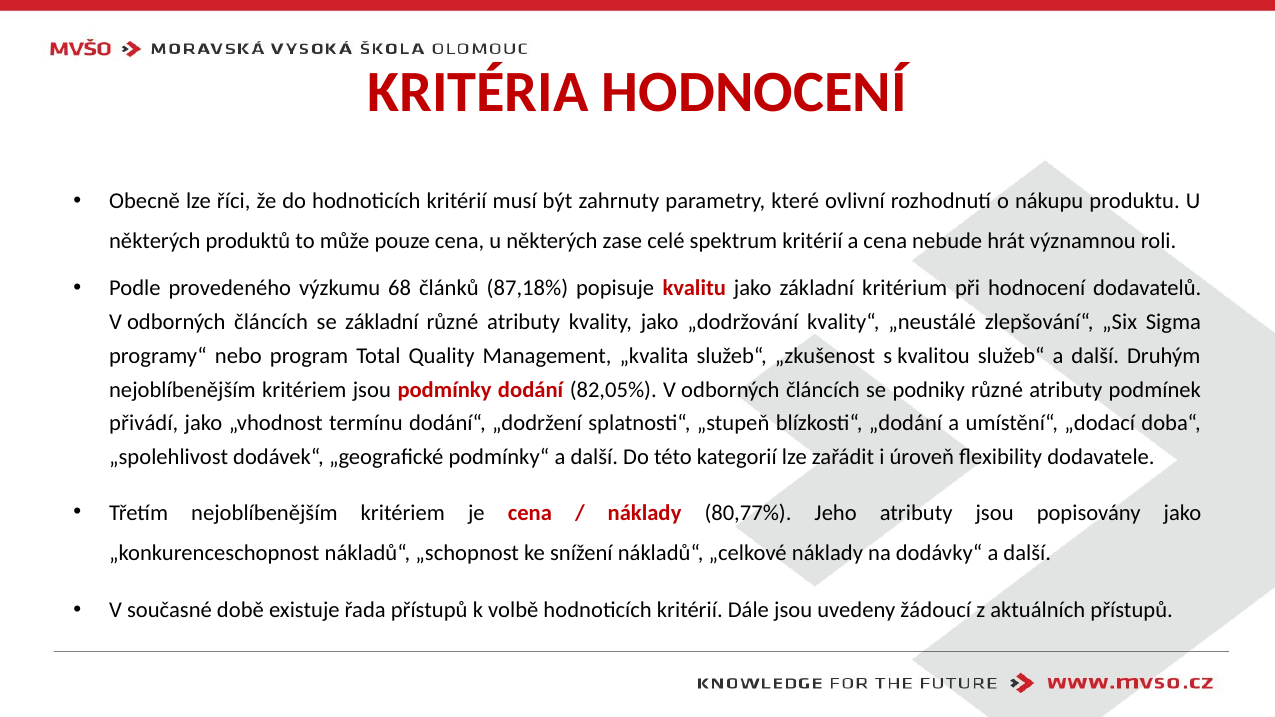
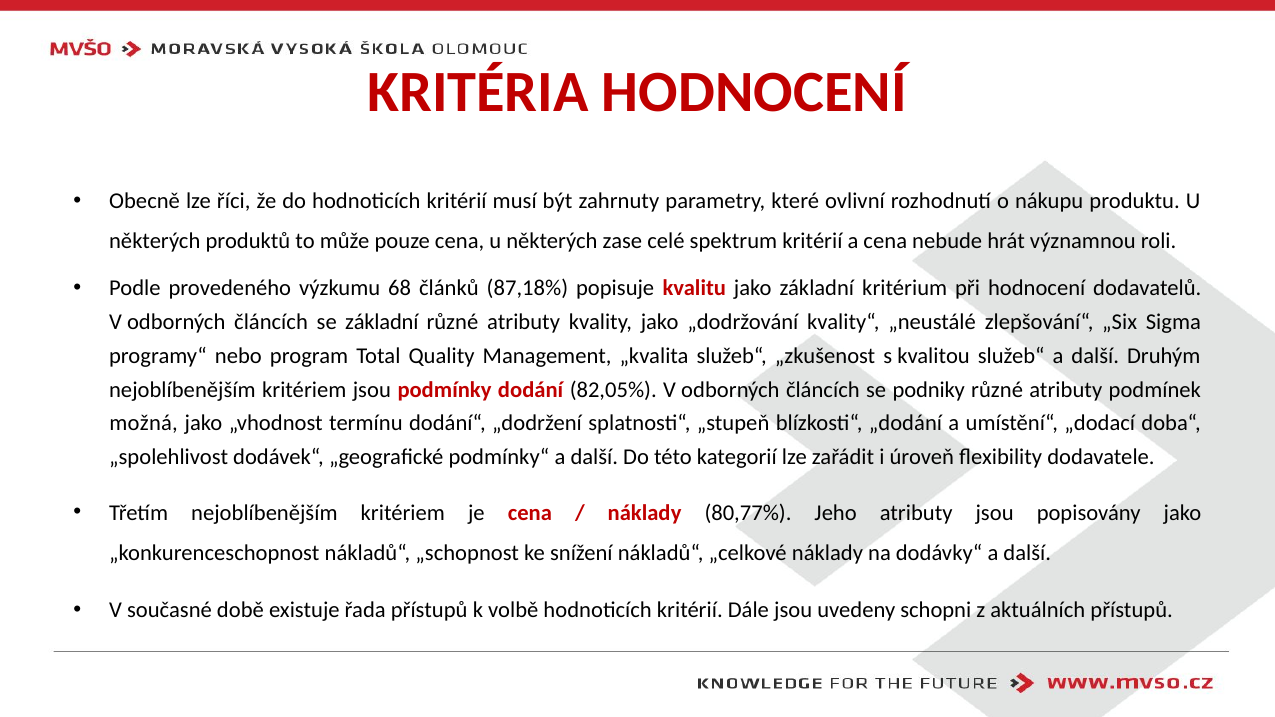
přivádí: přivádí -> možná
žádoucí: žádoucí -> schopni
